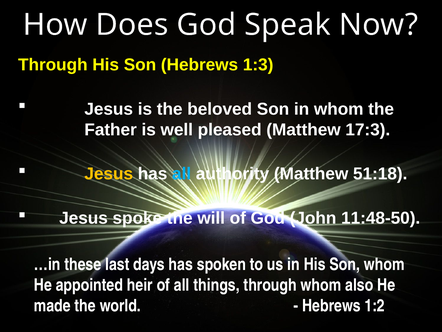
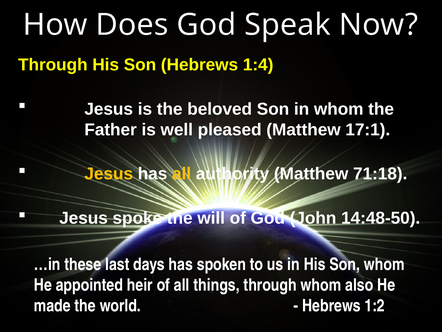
1:3: 1:3 -> 1:4
17:3: 17:3 -> 17:1
all at (182, 174) colour: light blue -> yellow
51:18: 51:18 -> 71:18
11:48-50: 11:48-50 -> 14:48-50
